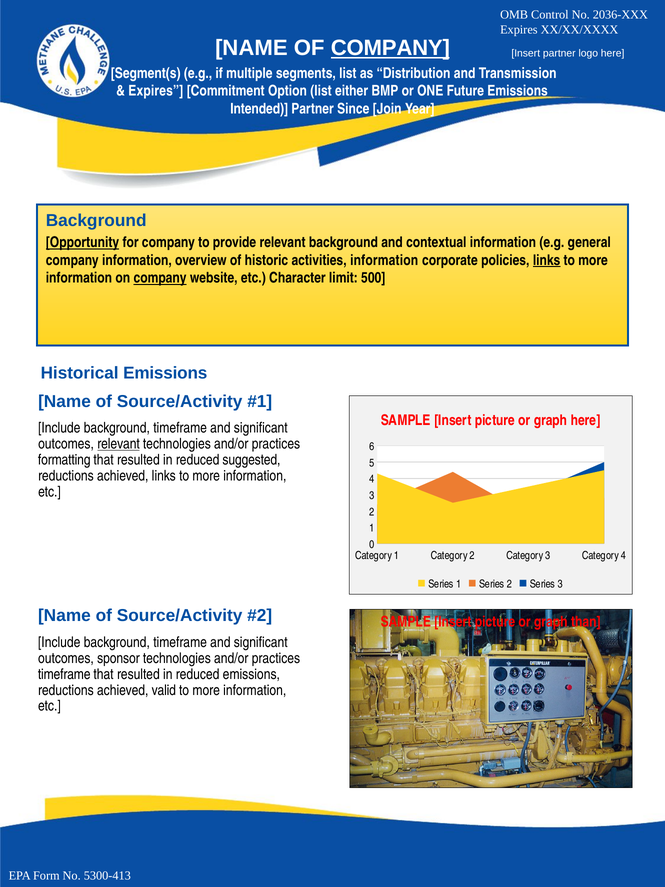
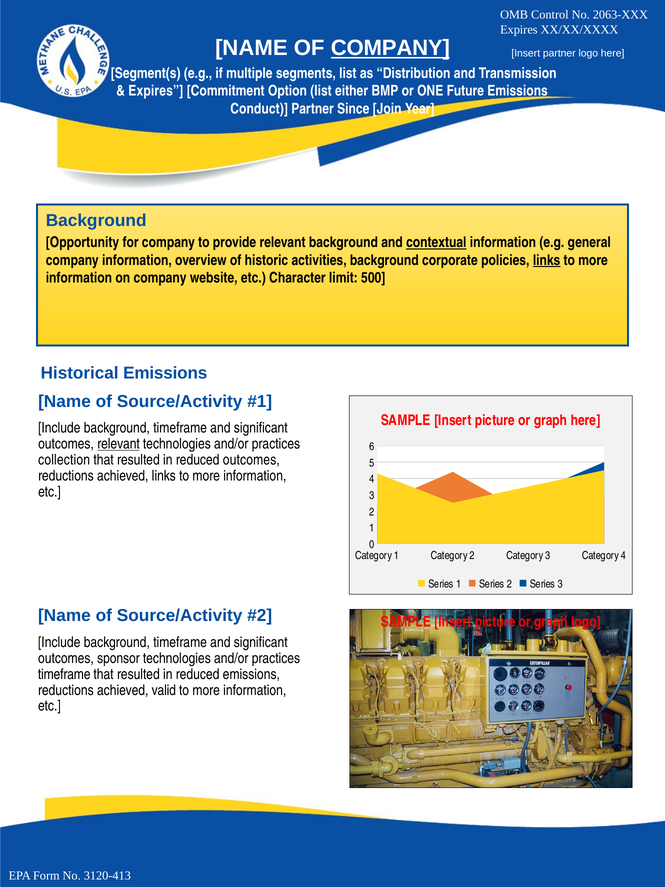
2036-XXX: 2036-XXX -> 2063-XXX
Intended: Intended -> Conduct
Opportunity underline: present -> none
contextual underline: none -> present
activities information: information -> background
company at (160, 278) underline: present -> none
formatting: formatting -> collection
reduced suggested: suggested -> outcomes
graph than: than -> logo
5300-413: 5300-413 -> 3120-413
